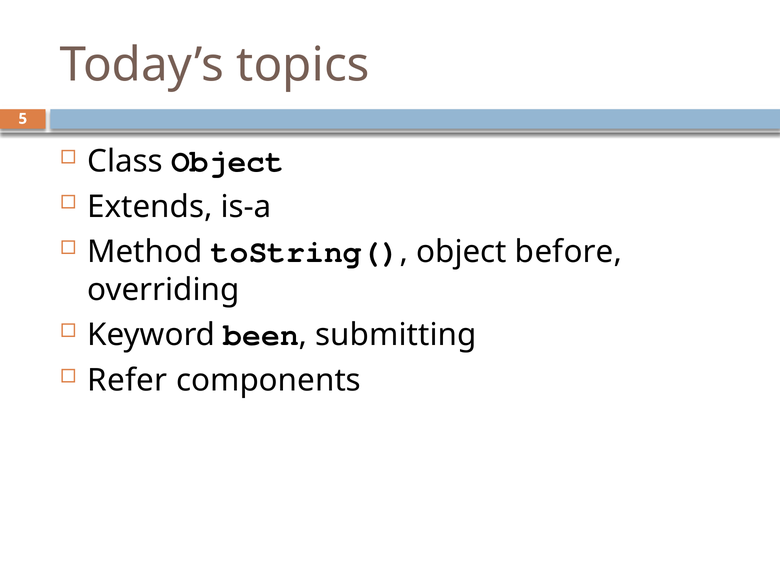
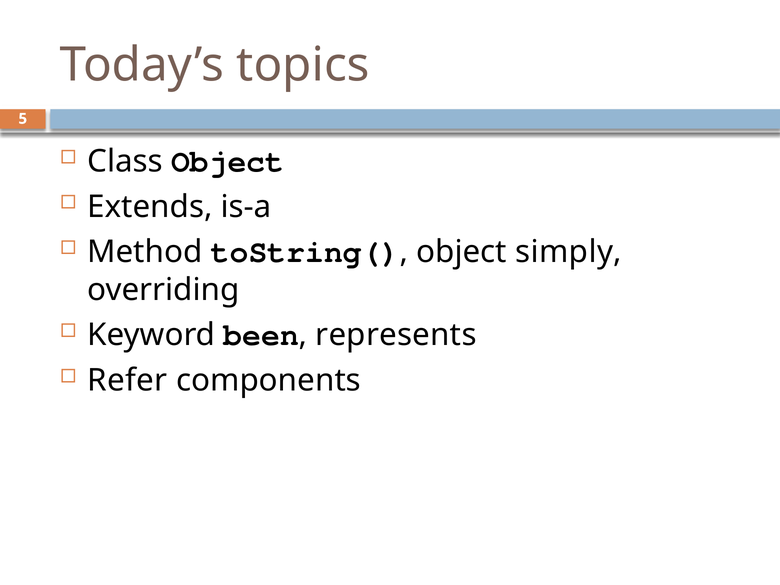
before: before -> simply
submitting: submitting -> represents
